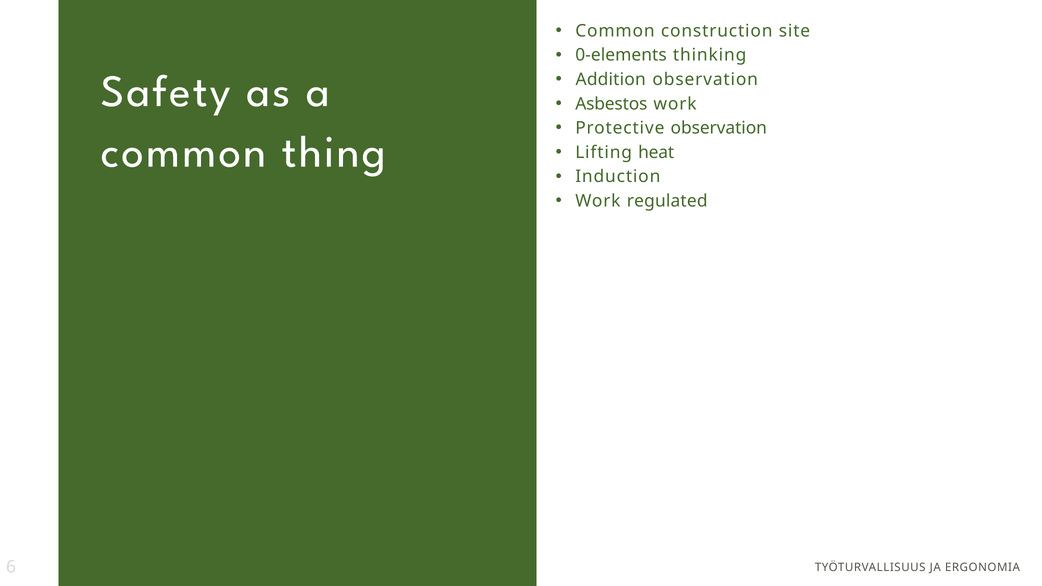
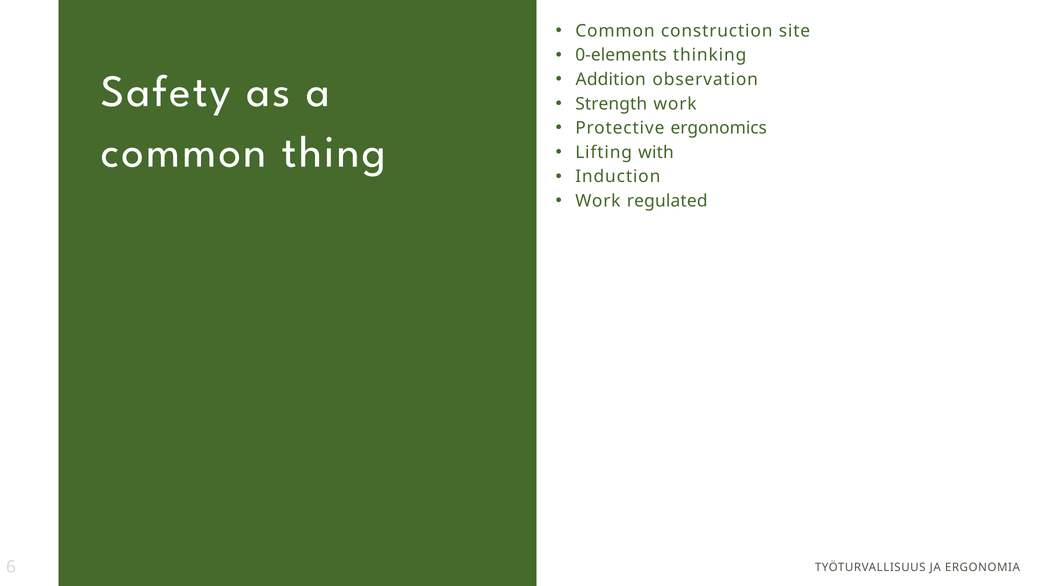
Asbestos: Asbestos -> Strength
Protective observation: observation -> ergonomics
heat: heat -> with
